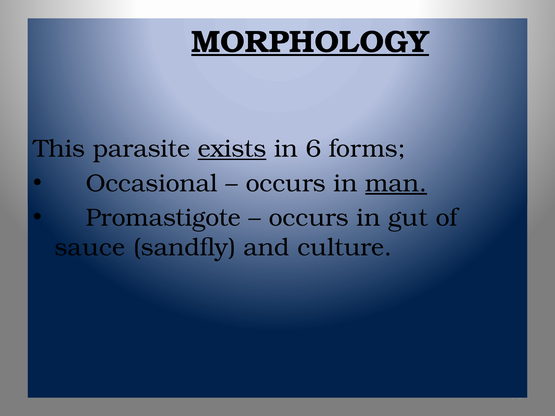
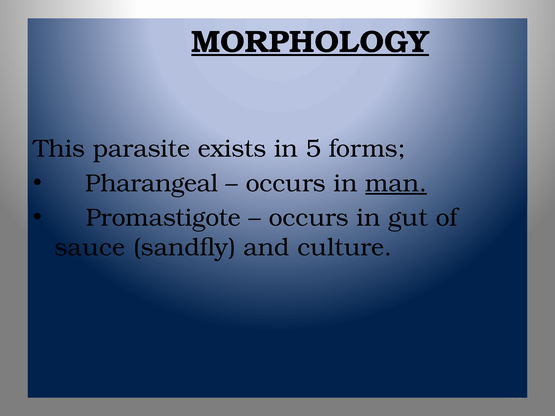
exists underline: present -> none
6: 6 -> 5
Occasional: Occasional -> Pharangeal
